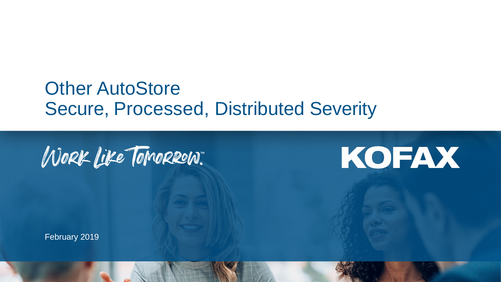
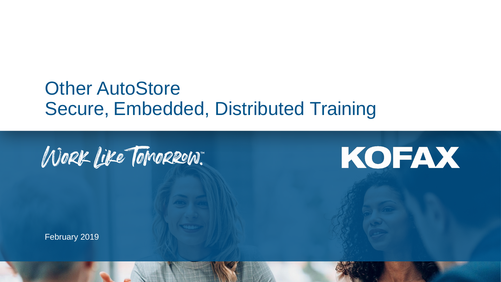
Processed: Processed -> Embedded
Severity: Severity -> Training
